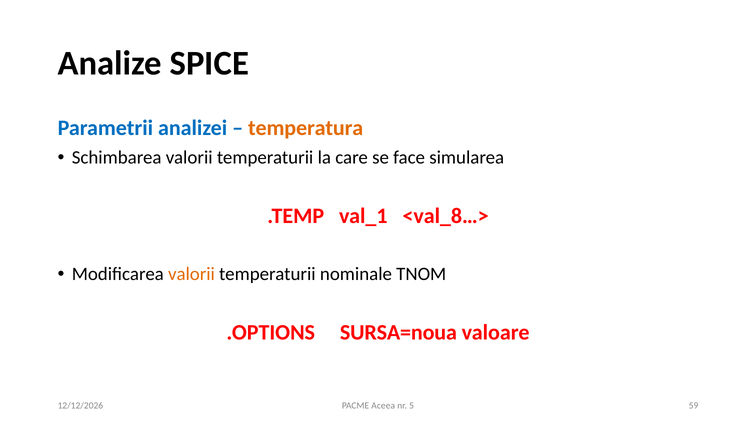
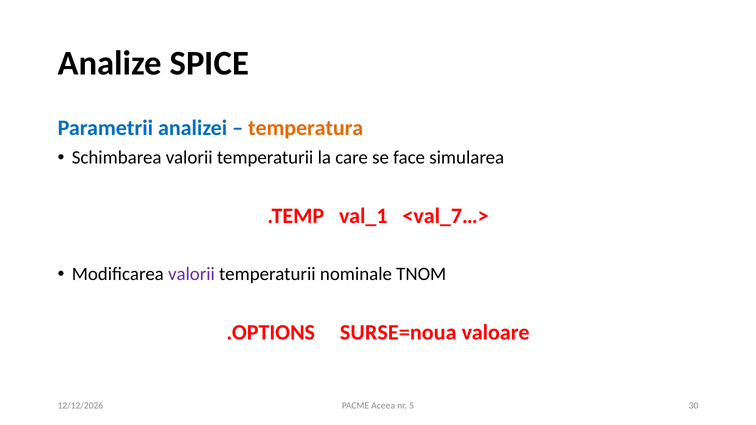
<val_8…>: <val_8…> -> <val_7…>
valorii at (191, 274) colour: orange -> purple
SURSA=noua: SURSA=noua -> SURSE=noua
59: 59 -> 30
